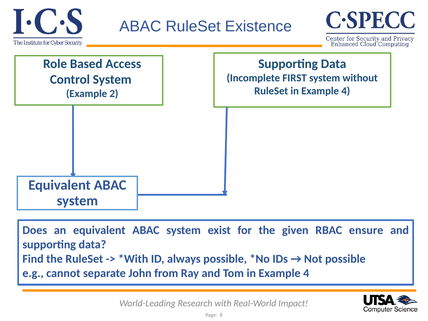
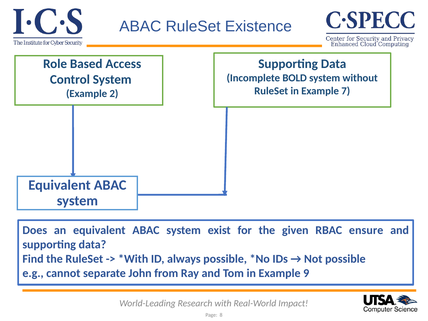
FIRST: FIRST -> BOLD
RuleSet in Example 4: 4 -> 7
Tom in Example 4: 4 -> 9
